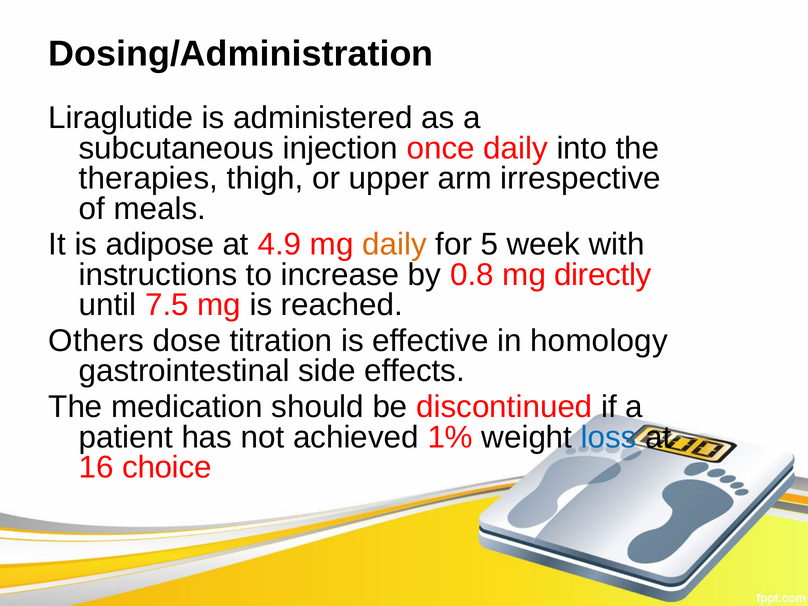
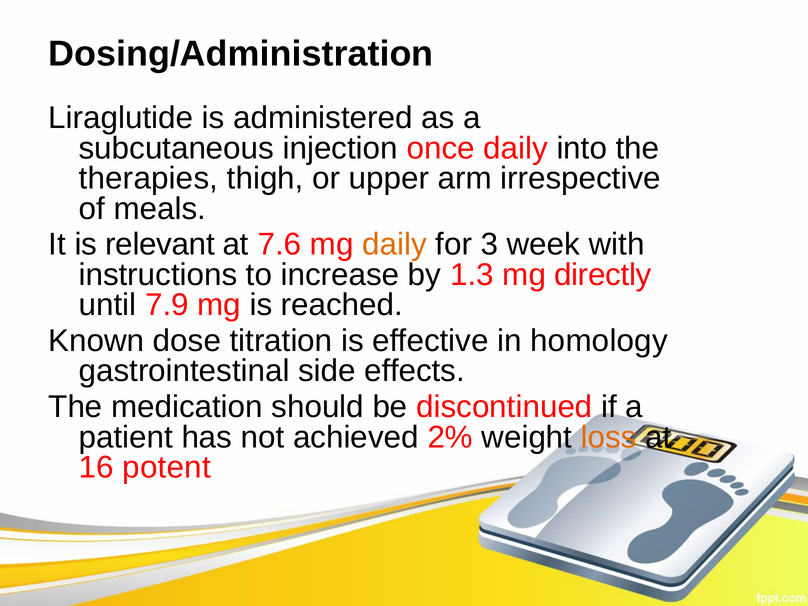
adipose: adipose -> relevant
4.9: 4.9 -> 7.6
5: 5 -> 3
0.8: 0.8 -> 1.3
7.5: 7.5 -> 7.9
Others: Others -> Known
1%: 1% -> 2%
loss colour: blue -> orange
choice: choice -> potent
